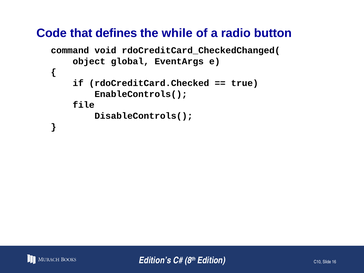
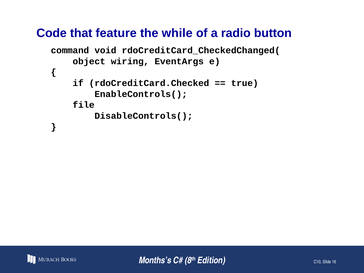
defines: defines -> feature
global: global -> wiring
Edition’s: Edition’s -> Months’s
